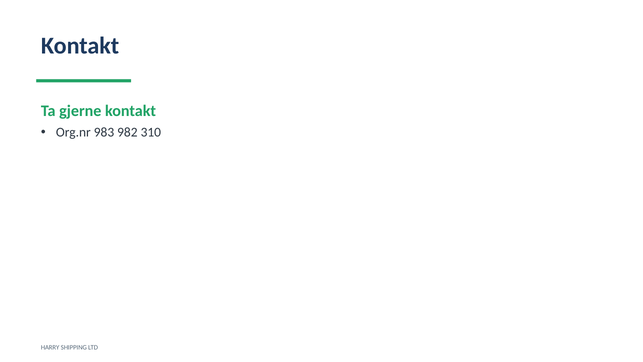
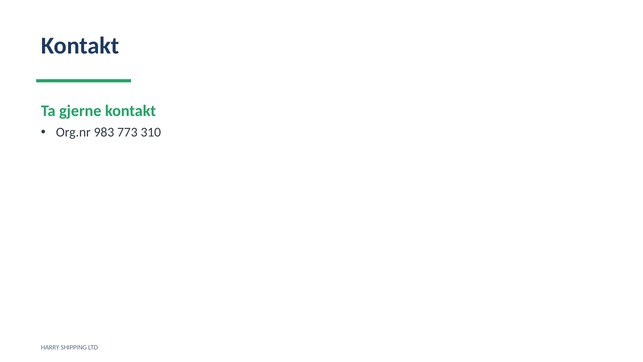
982: 982 -> 773
